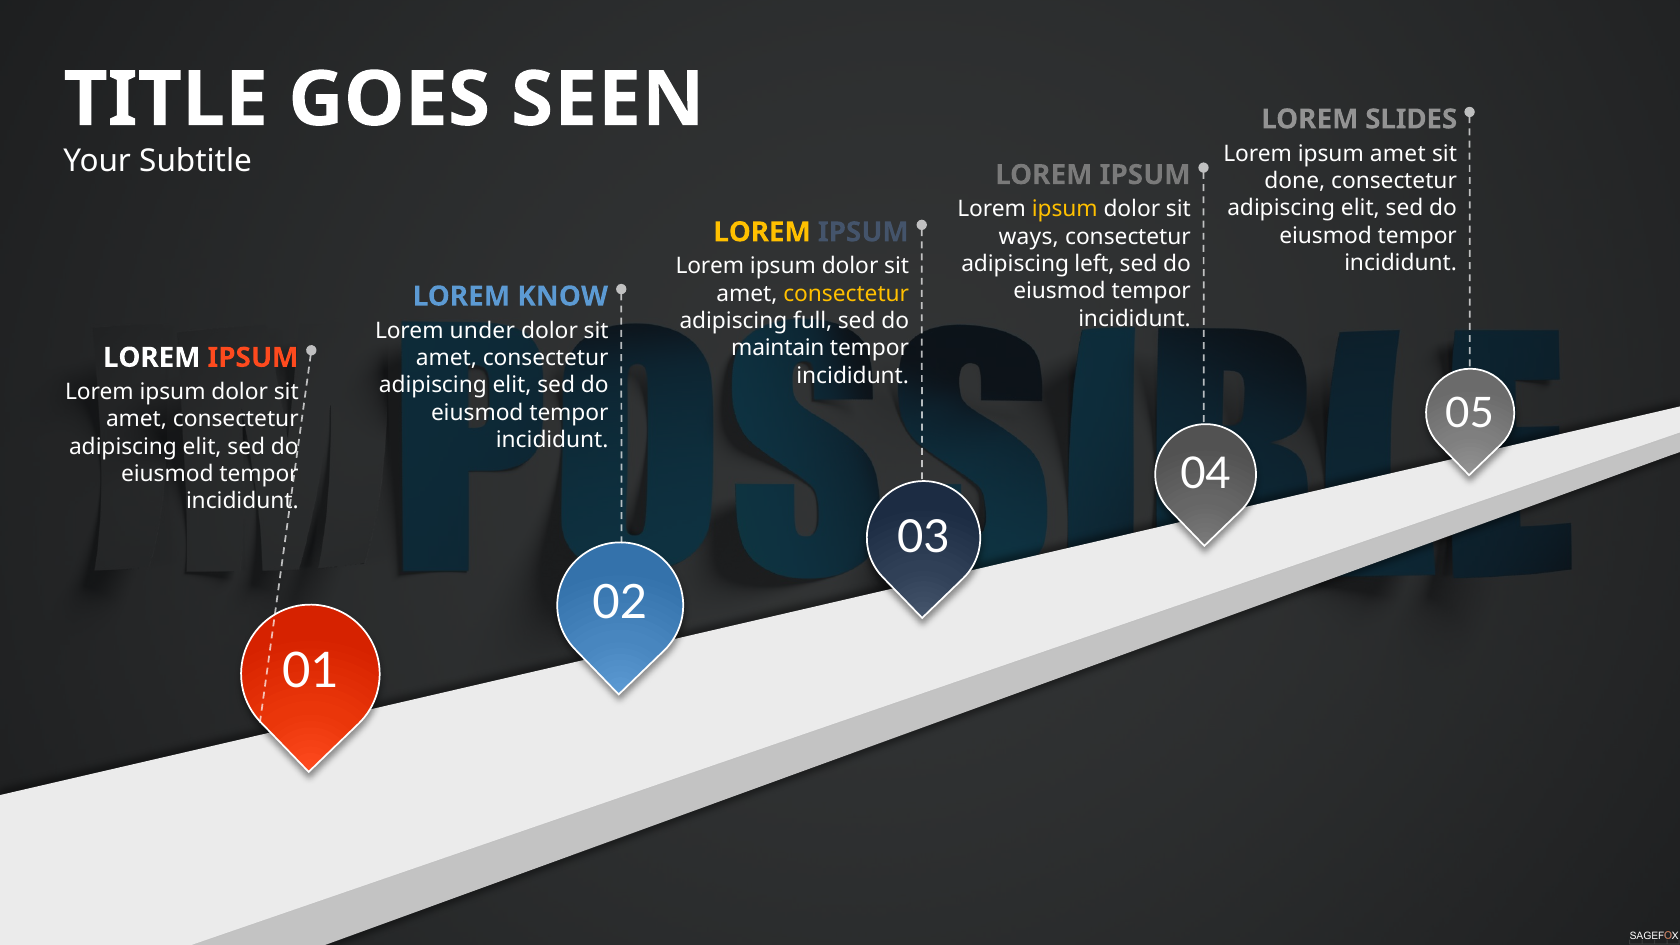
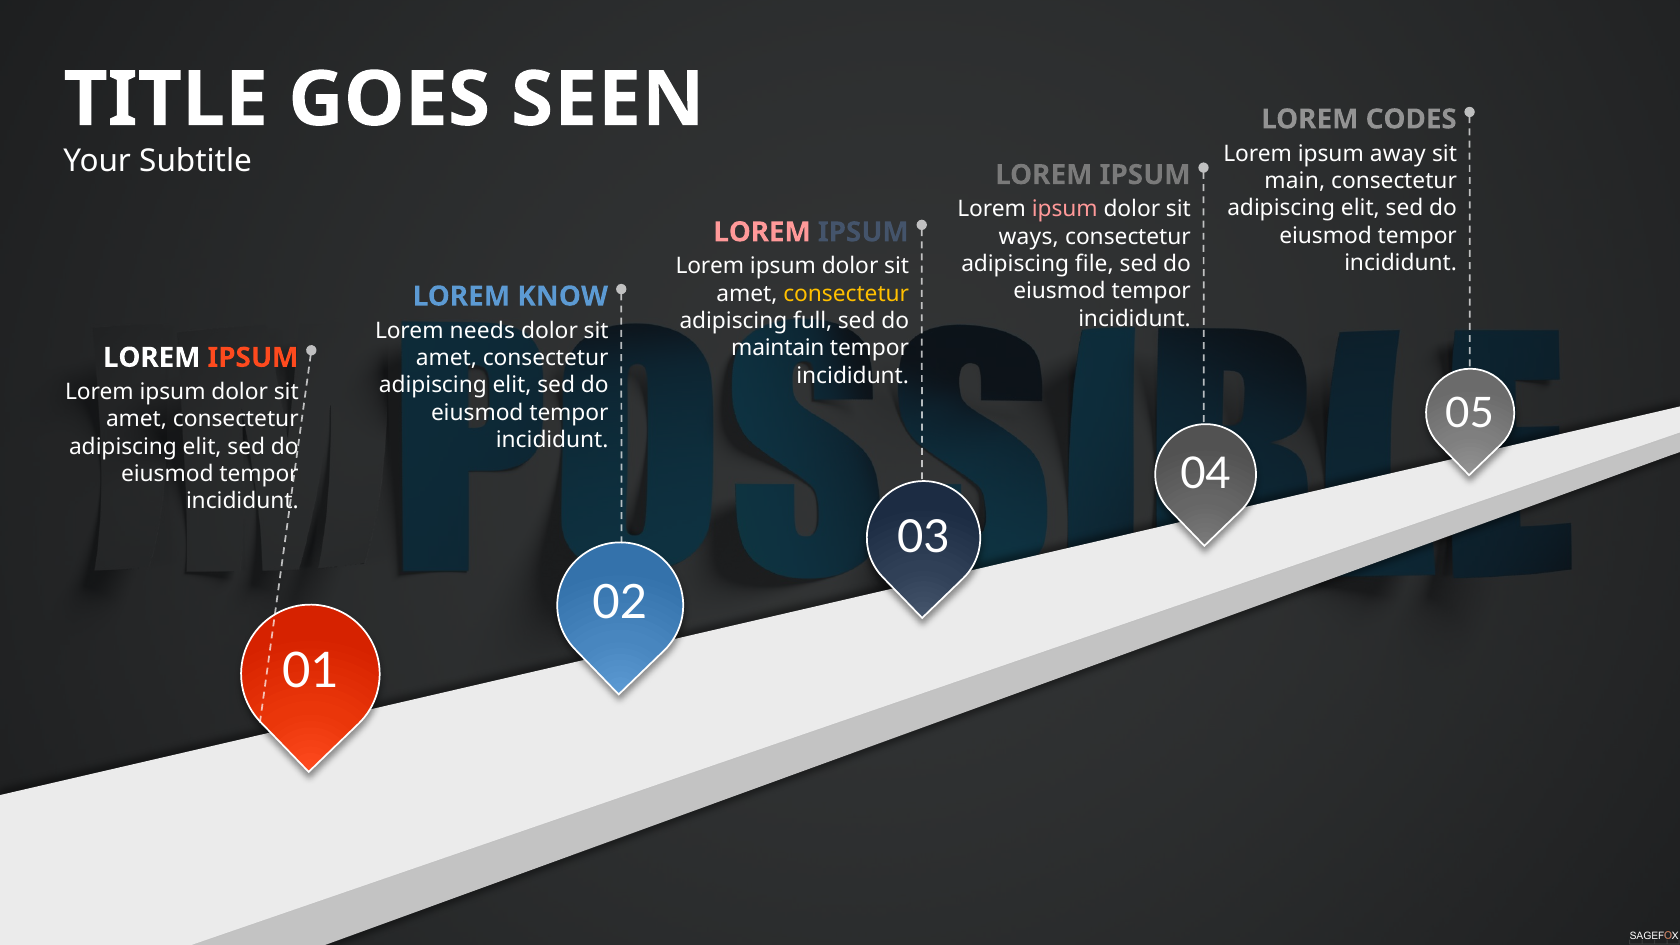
SLIDES: SLIDES -> CODES
ipsum amet: amet -> away
done: done -> main
ipsum at (1065, 209) colour: yellow -> pink
LOREM at (762, 232) colour: yellow -> pink
left: left -> file
under: under -> needs
